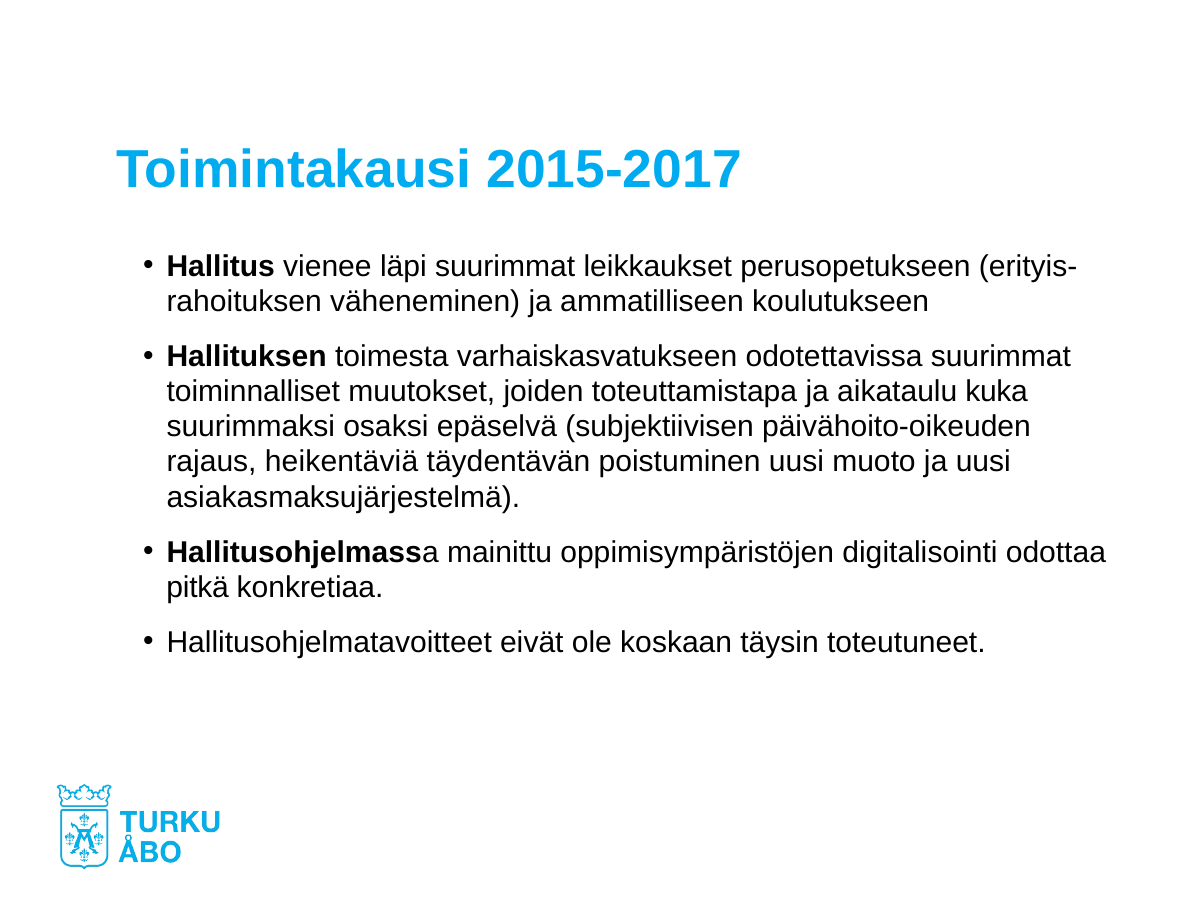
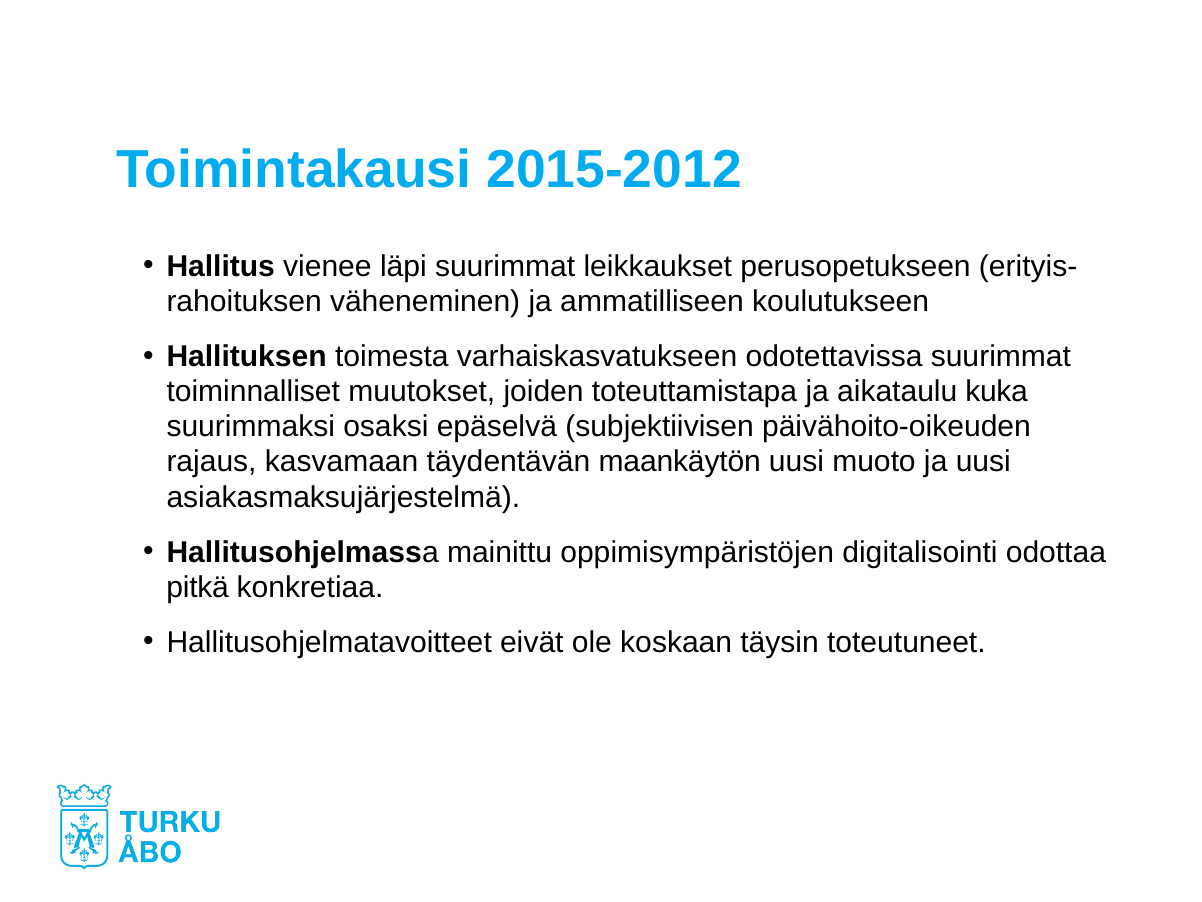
2015-2017: 2015-2017 -> 2015-2012
heikentäviä: heikentäviä -> kasvamaan
poistuminen: poistuminen -> maankäytön
